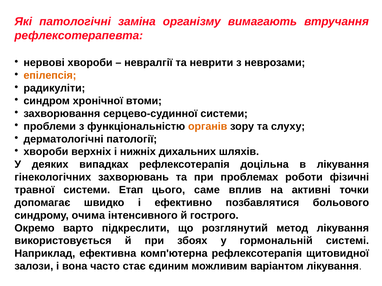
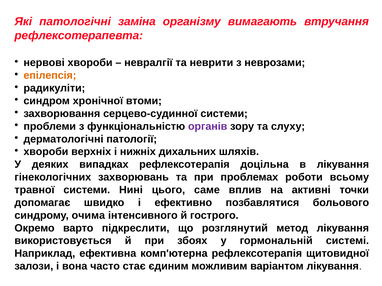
органів colour: orange -> purple
фізичні: фізичні -> всьому
Етап: Етап -> Нині
